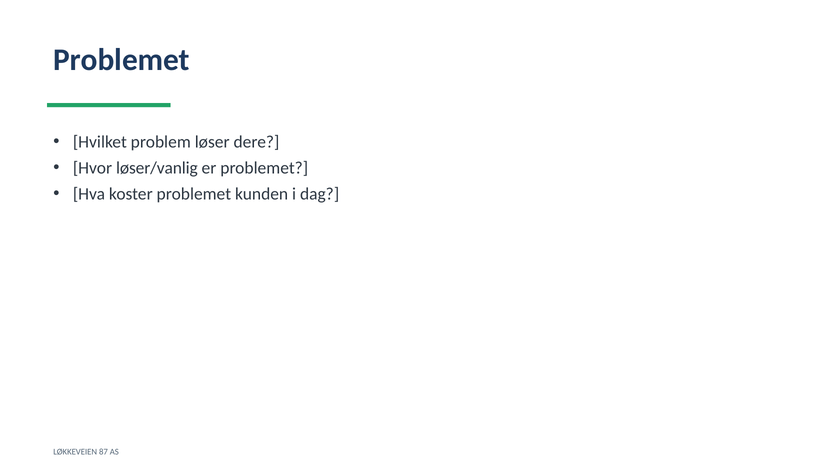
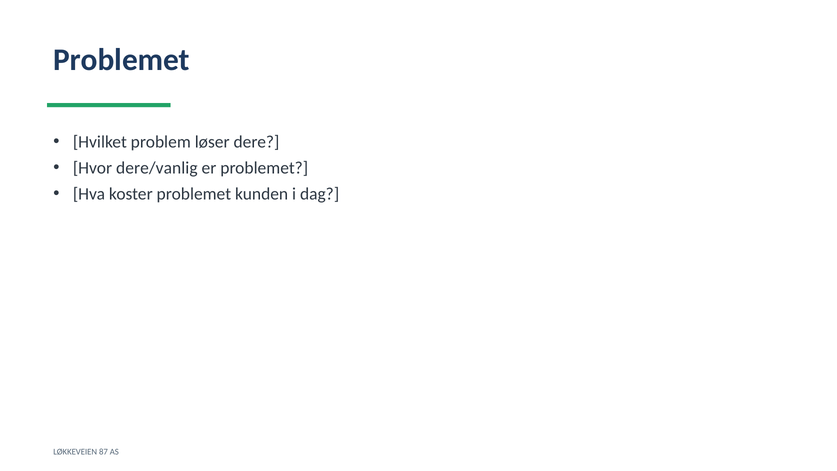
løser/vanlig: løser/vanlig -> dere/vanlig
